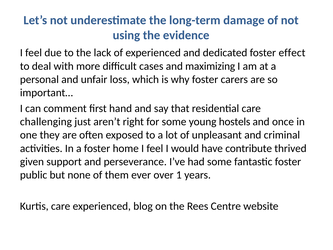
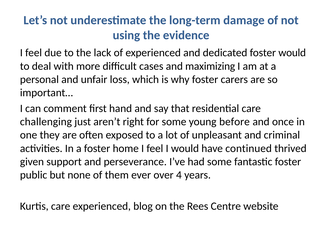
foster effect: effect -> would
hostels: hostels -> before
contribute: contribute -> continued
1: 1 -> 4
